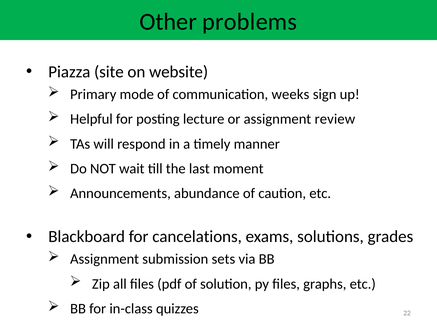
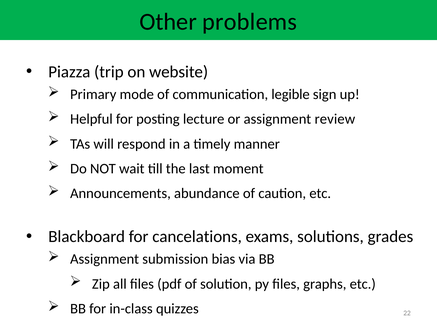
site: site -> trip
weeks: weeks -> legible
sets: sets -> bias
